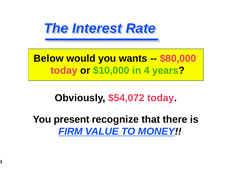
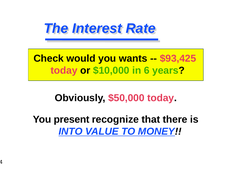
Below: Below -> Check
$80,000: $80,000 -> $93,425
4: 4 -> 6
$54,072: $54,072 -> $50,000
FIRM: FIRM -> INTO
